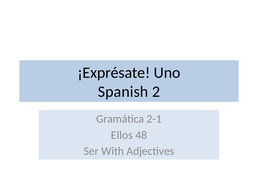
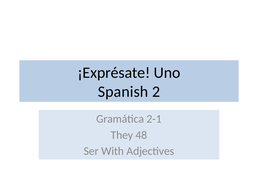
Ellos: Ellos -> They
